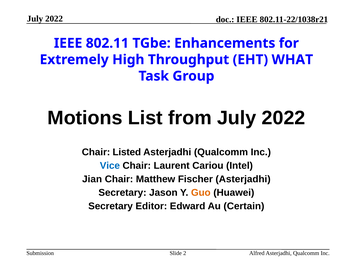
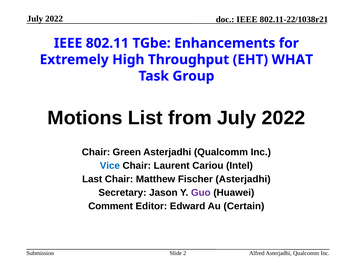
Listed: Listed -> Green
Jian: Jian -> Last
Guo colour: orange -> purple
Secretary at (111, 207): Secretary -> Comment
